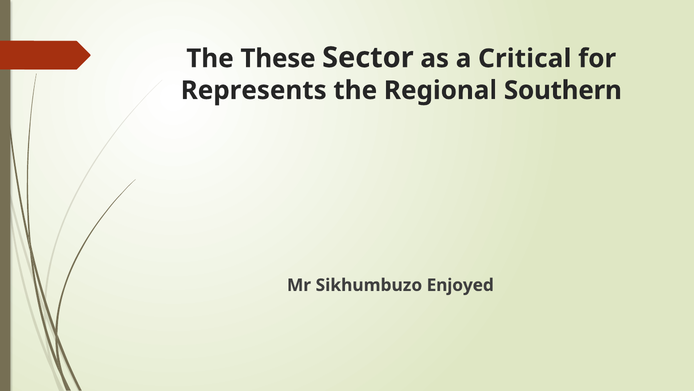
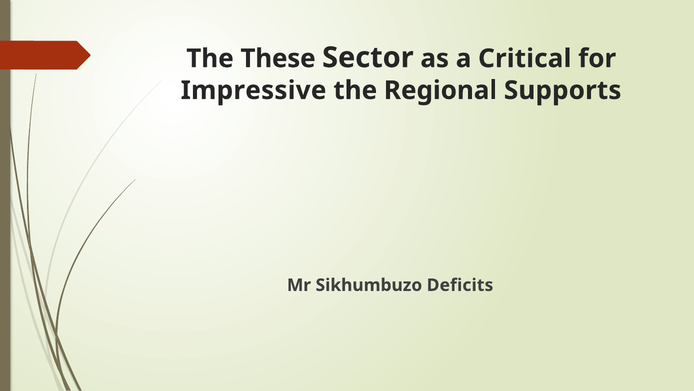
Represents: Represents -> Impressive
Southern: Southern -> Supports
Enjoyed: Enjoyed -> Deficits
